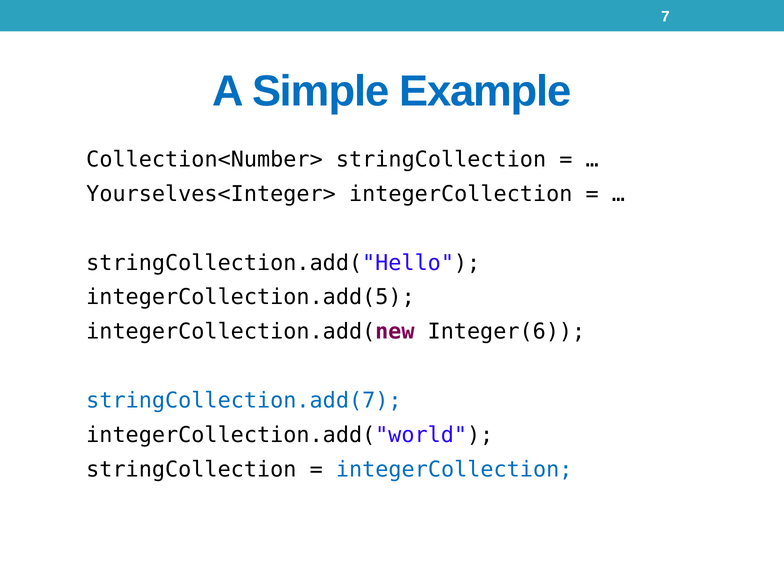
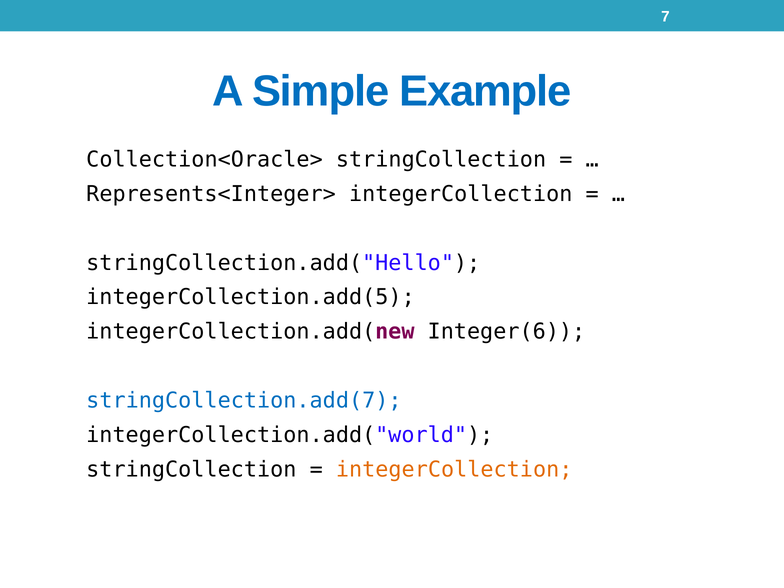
Collection<Number>: Collection<Number> -> Collection<Oracle>
Yourselves<Integer>: Yourselves<Integer> -> Represents<Integer>
integerCollection at (454, 469) colour: blue -> orange
